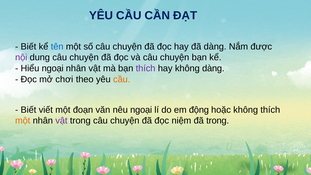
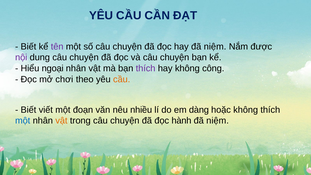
tên colour: blue -> purple
hay đã dàng: dàng -> niệm
không dàng: dàng -> công
nêu ngoại: ngoại -> nhiều
động: động -> dàng
một at (23, 121) colour: orange -> blue
vật at (61, 121) colour: purple -> orange
niệm: niệm -> hành
trong at (218, 121): trong -> niệm
